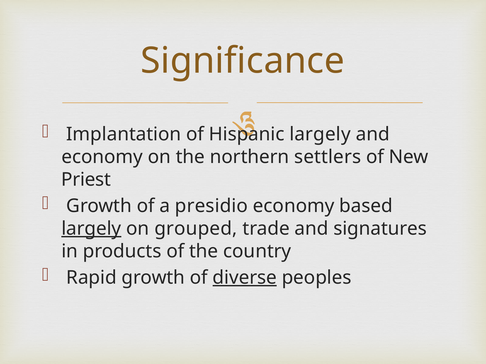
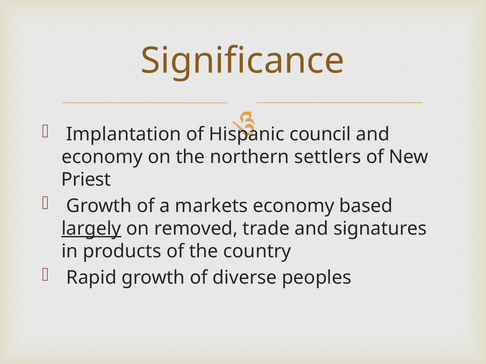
largely at (320, 135): largely -> council
presidio: presidio -> markets
grouped: grouped -> removed
diverse underline: present -> none
